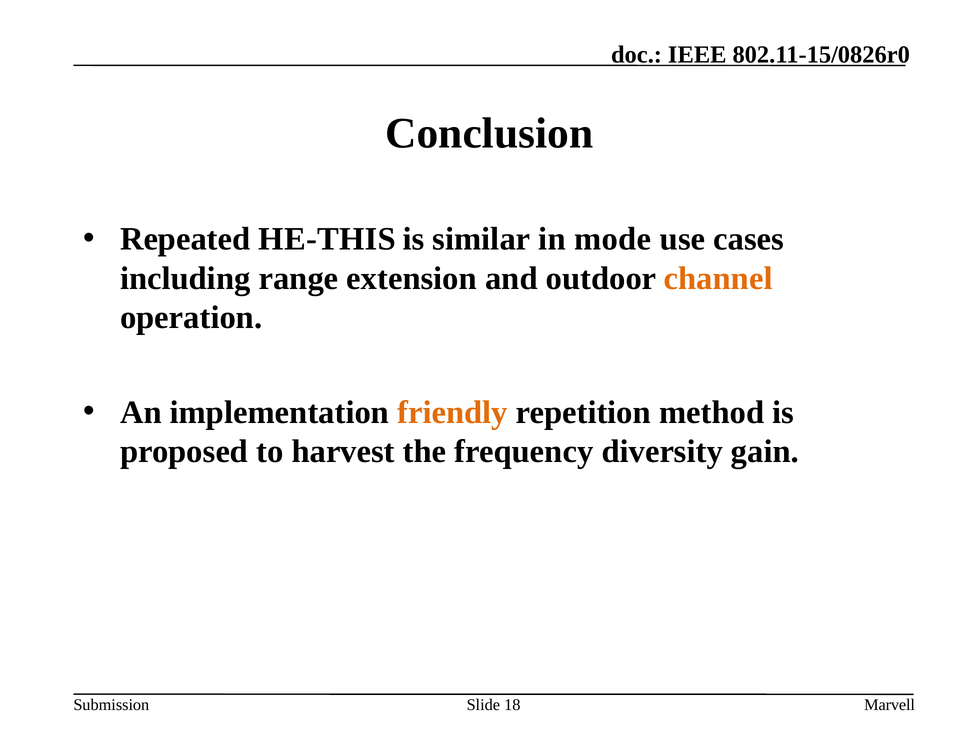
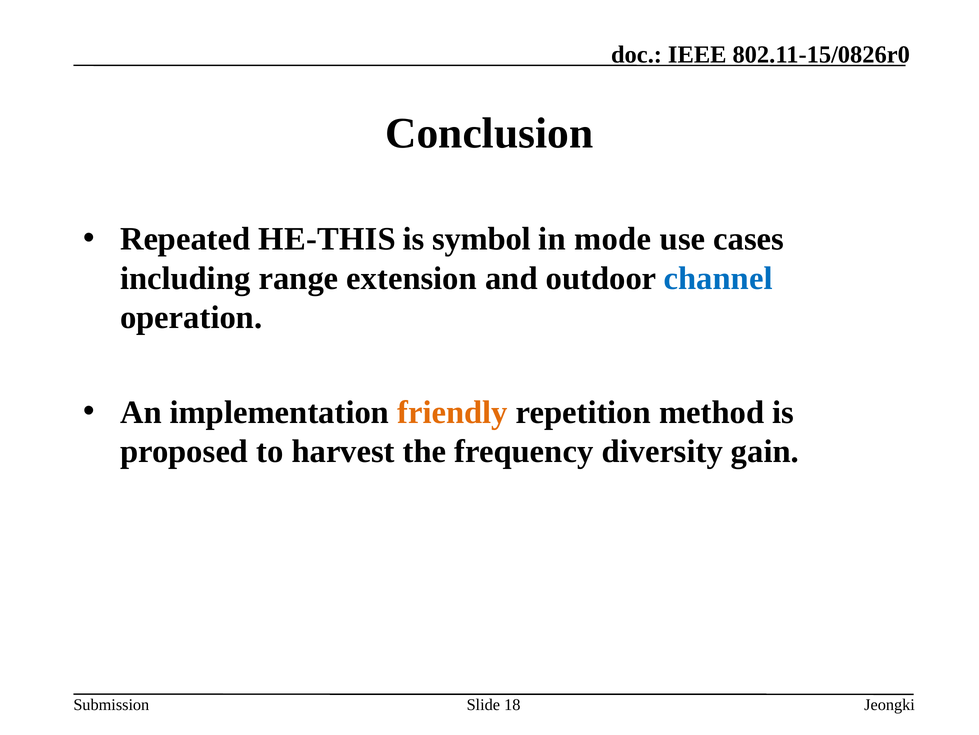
similar: similar -> symbol
channel colour: orange -> blue
Marvell: Marvell -> Jeongki
